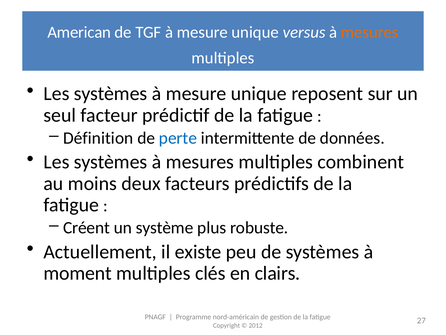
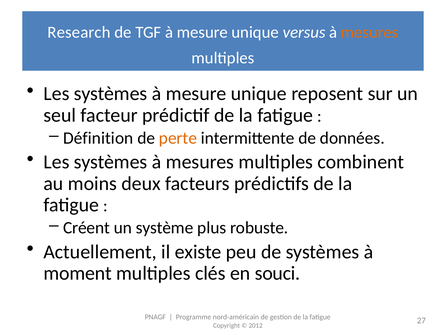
American: American -> Research
perte colour: blue -> orange
clairs: clairs -> souci
